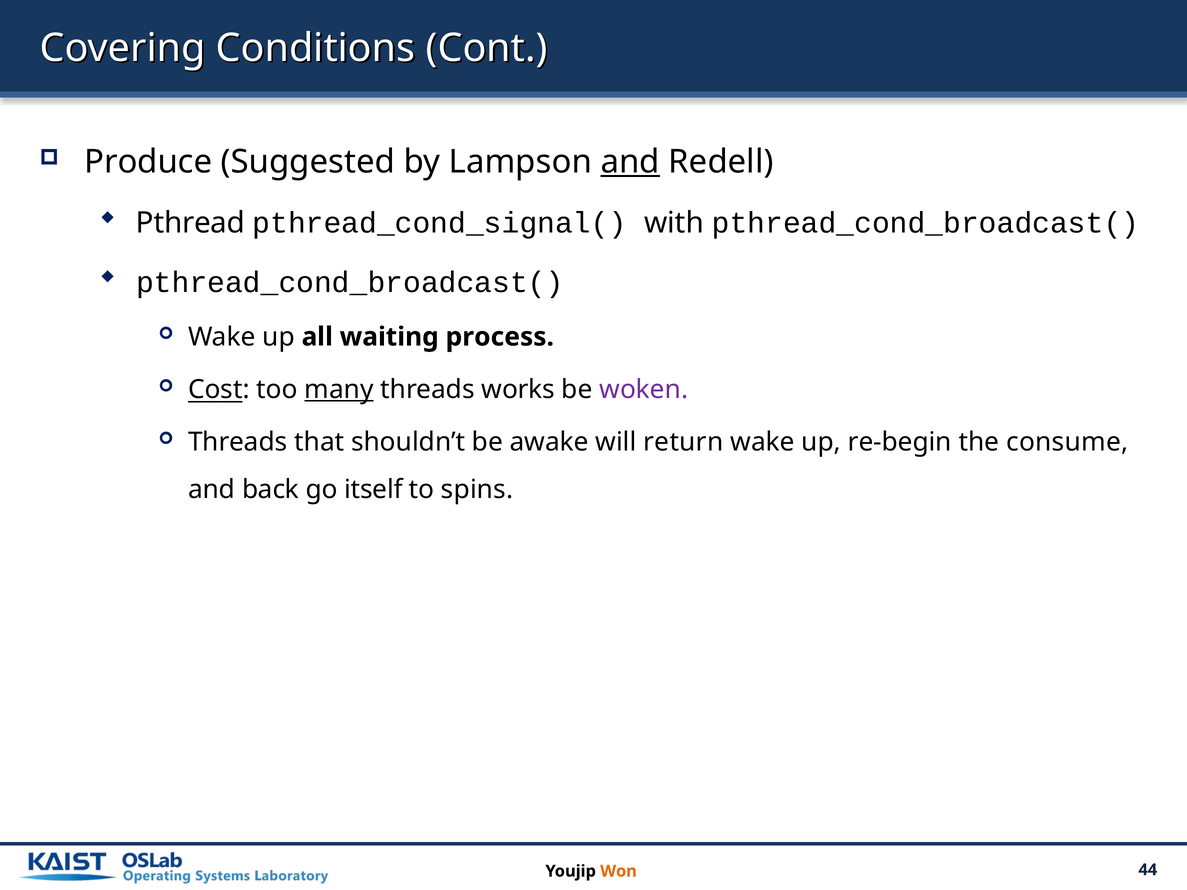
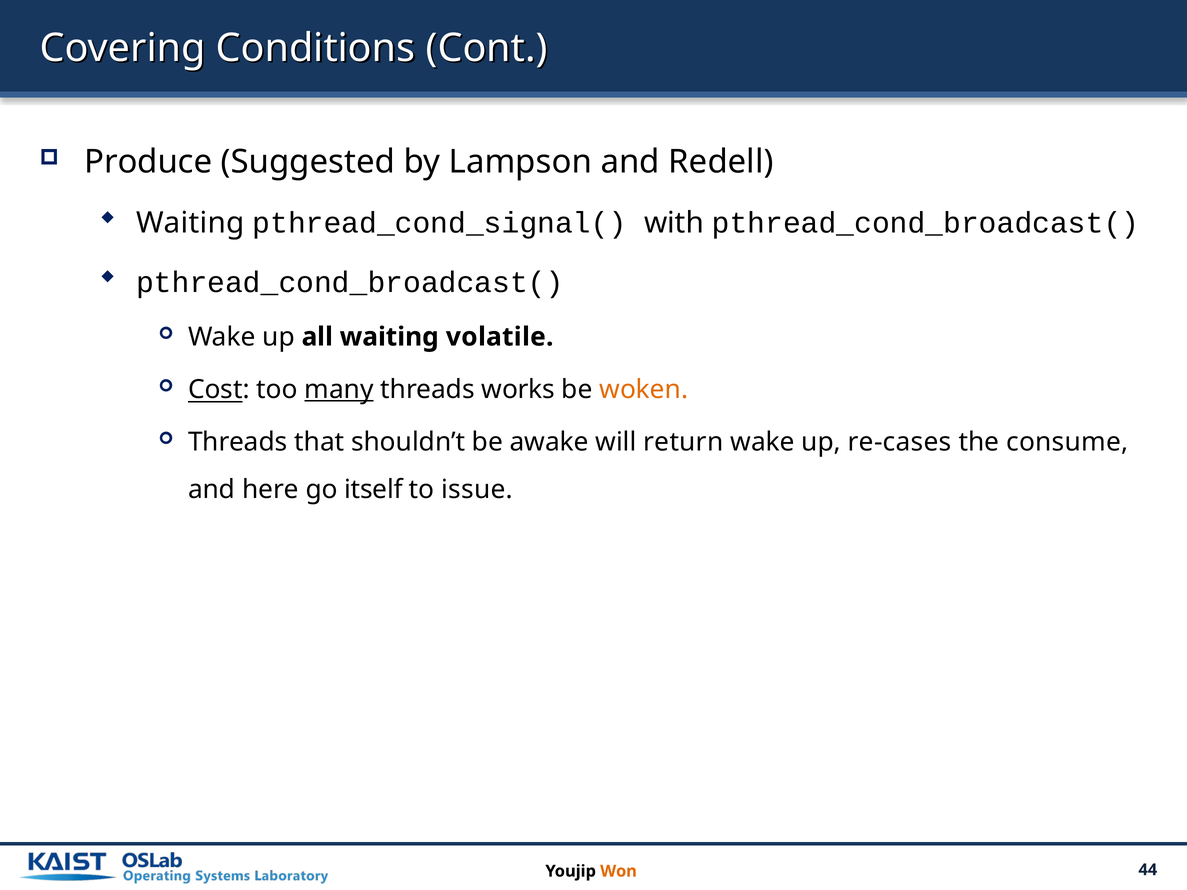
and at (630, 162) underline: present -> none
Pthread at (191, 223): Pthread -> Waiting
process: process -> volatile
woken colour: purple -> orange
re-begin: re-begin -> re-cases
back: back -> here
spins: spins -> issue
